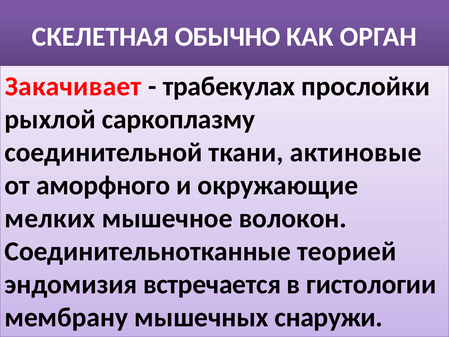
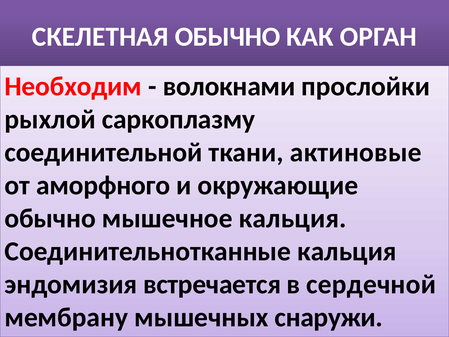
Закачивает: Закачивает -> Необходим
трабекулах: трабекулах -> волокнами
мелких at (50, 218): мелких -> обычно
мышечное волокон: волокон -> кальция
Соединительнотканные теорией: теорией -> кальция
гистологии: гистологии -> сердечной
